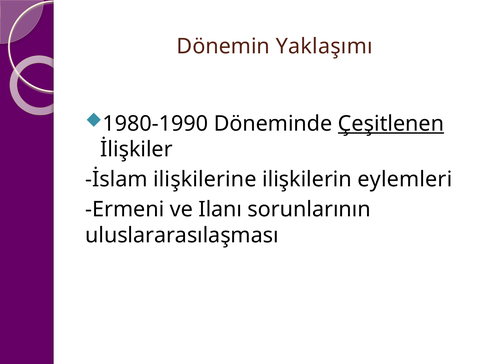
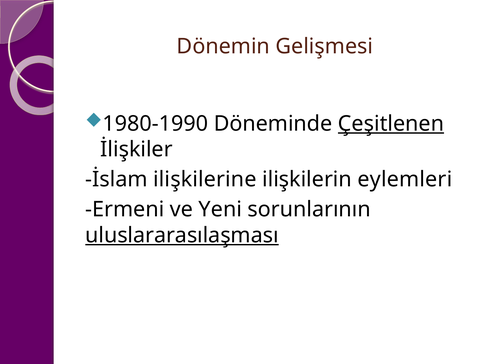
Yaklaşımı: Yaklaşımı -> Gelişmesi
Ilanı: Ilanı -> Yeni
uluslararasılaşması underline: none -> present
